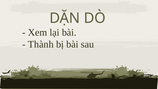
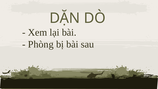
Thành: Thành -> Phòng
